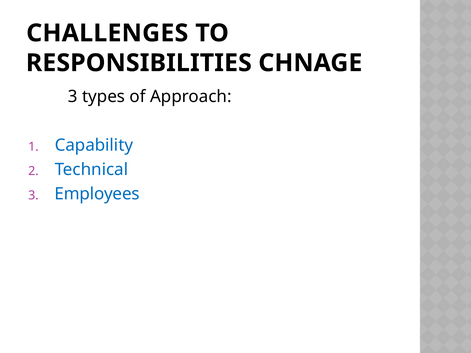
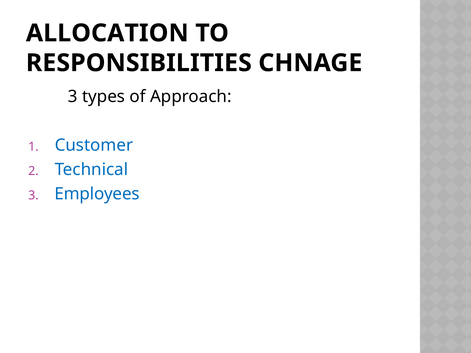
CHALLENGES: CHALLENGES -> ALLOCATION
Capability: Capability -> Customer
